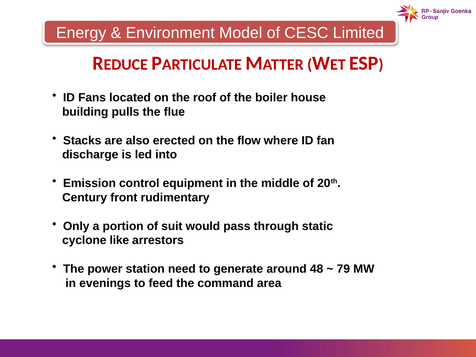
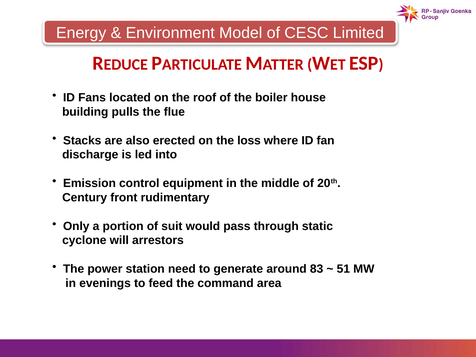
flow: flow -> loss
like: like -> will
48: 48 -> 83
79: 79 -> 51
